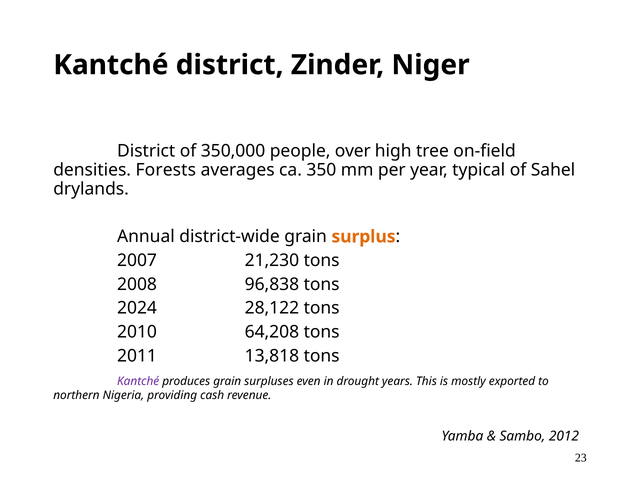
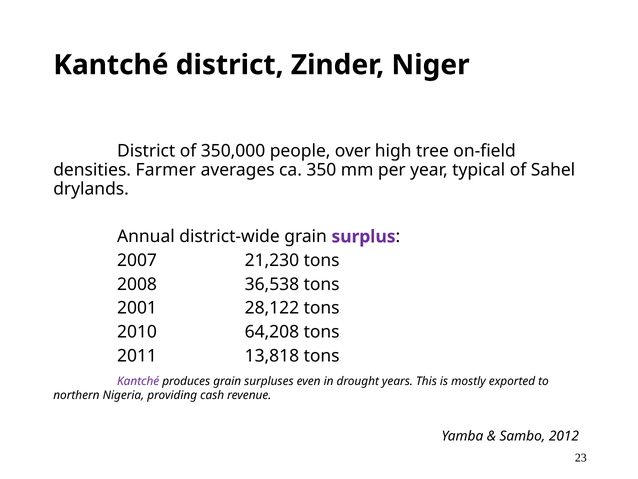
Forests: Forests -> Farmer
surplus colour: orange -> purple
96,838: 96,838 -> 36,538
2024: 2024 -> 2001
